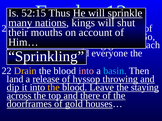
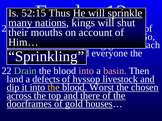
Drain colour: yellow -> light green
basin colour: light blue -> pink
release: release -> defects
throwing: throwing -> livestock
Leave: Leave -> Worst
staying: staying -> chosen
